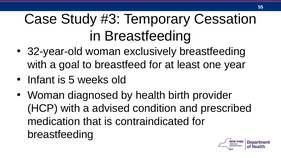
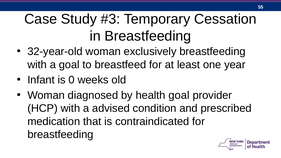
5: 5 -> 0
health birth: birth -> goal
